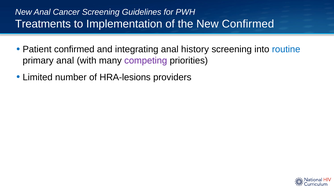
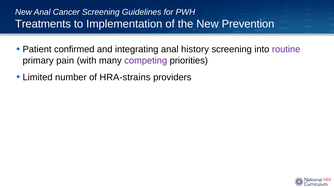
New Confirmed: Confirmed -> Prevention
routine colour: blue -> purple
primary anal: anal -> pain
HRA-lesions: HRA-lesions -> HRA-strains
